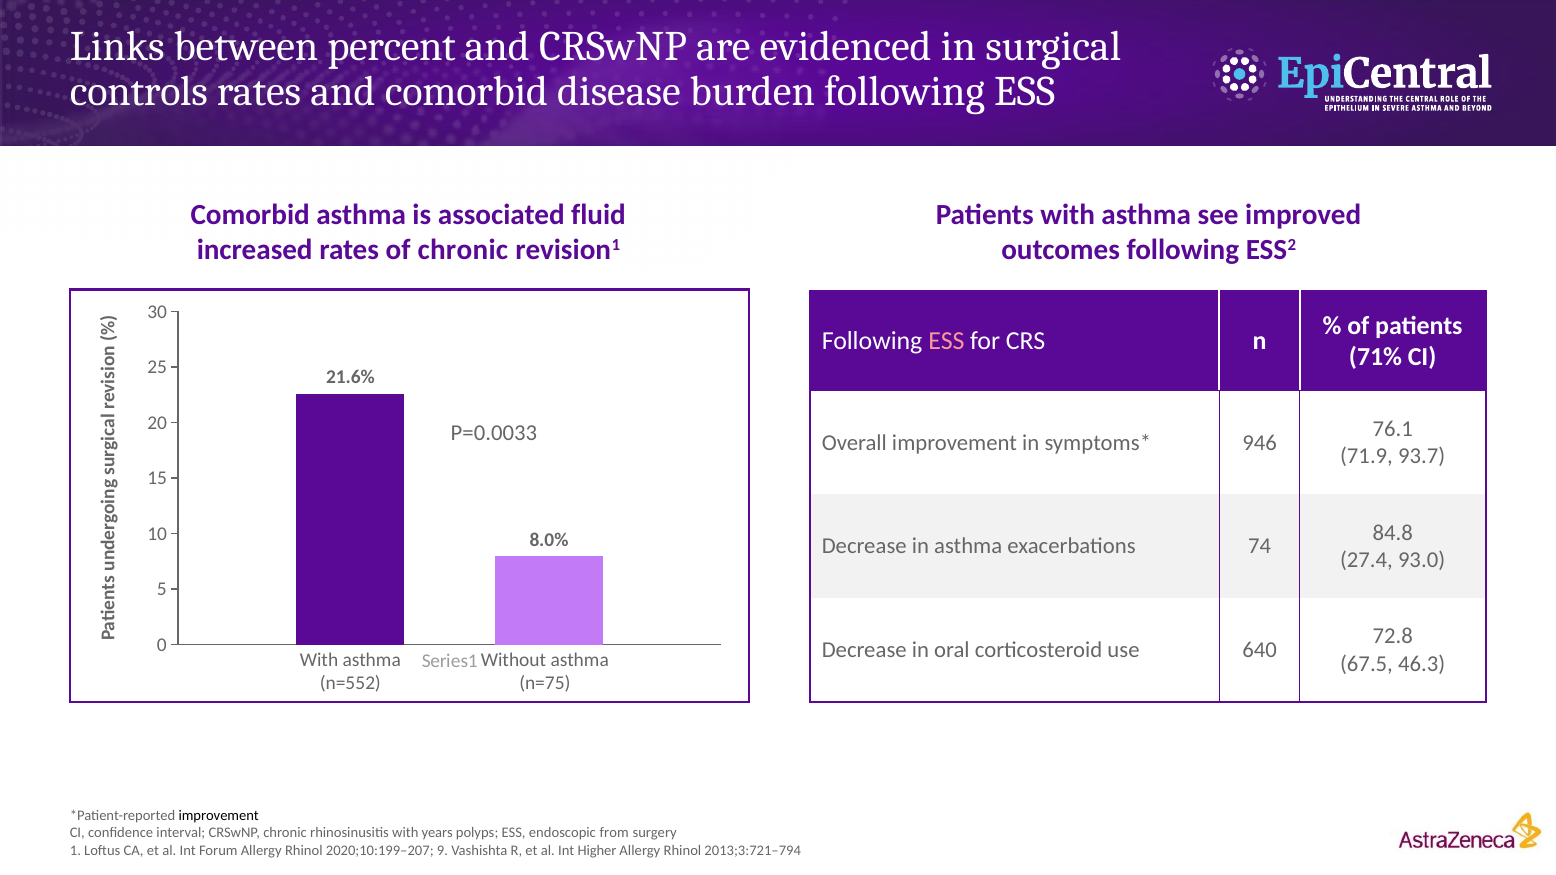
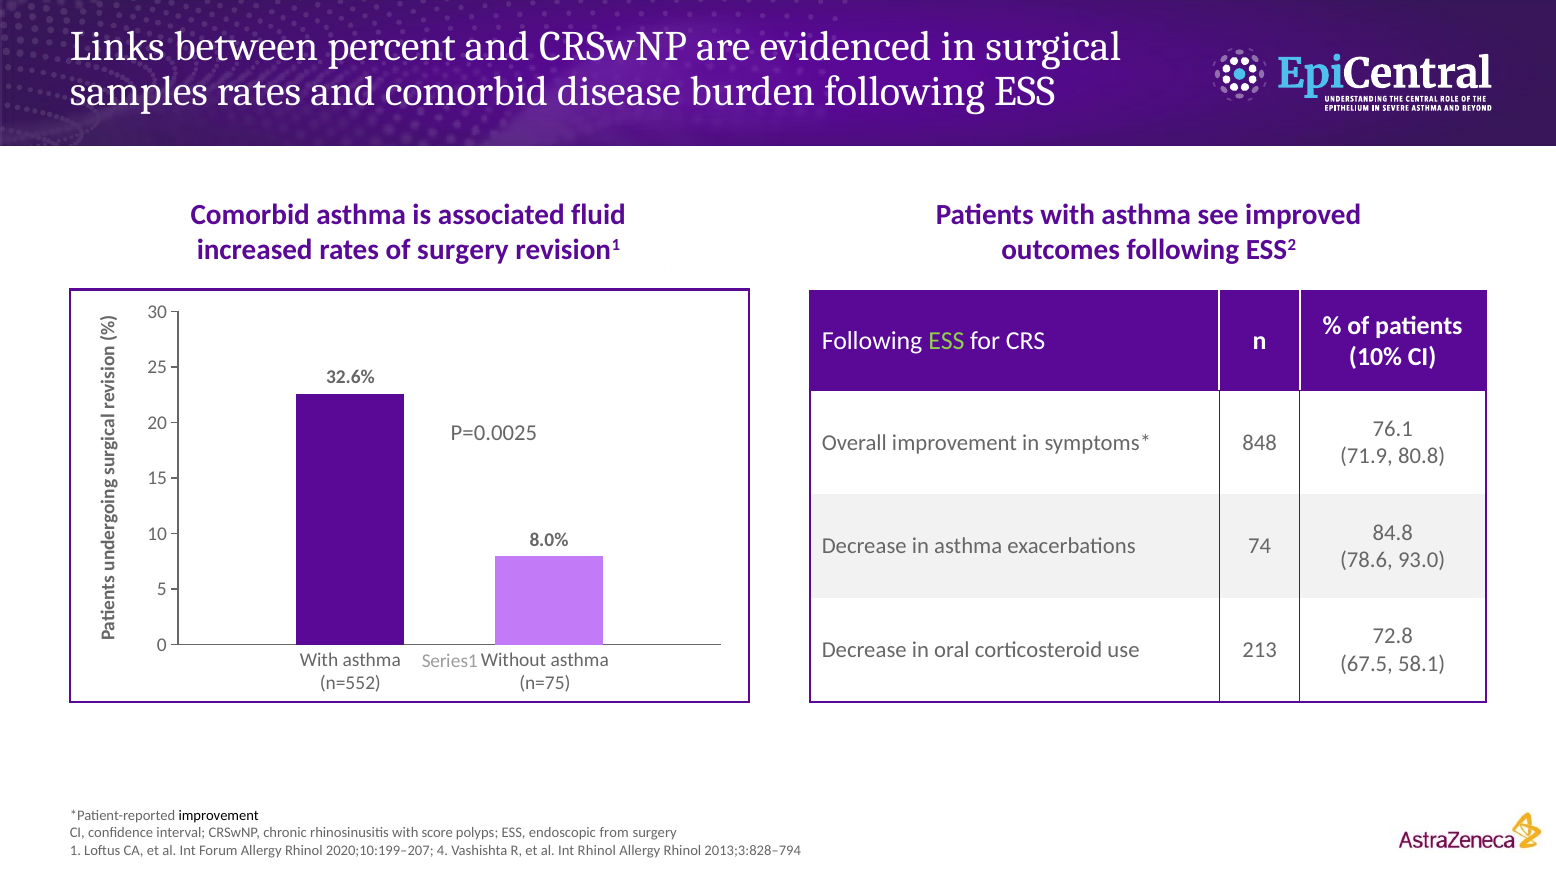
controls: controls -> samples
of chronic: chronic -> surgery
ESS at (946, 341) colour: pink -> light green
71%: 71% -> 10%
21.6%: 21.6% -> 32.6%
P=0.0033: P=0.0033 -> P=0.0025
946: 946 -> 848
93.7: 93.7 -> 80.8
27.4: 27.4 -> 78.6
640: 640 -> 213
46.3: 46.3 -> 58.1
years: years -> score
9: 9 -> 4
Int Higher: Higher -> Rhinol
2013;3:721–794: 2013;3:721–794 -> 2013;3:828–794
